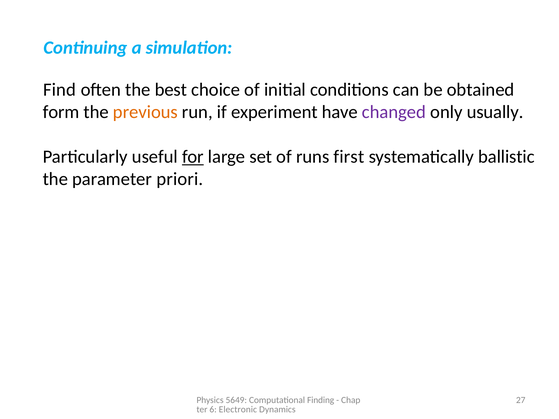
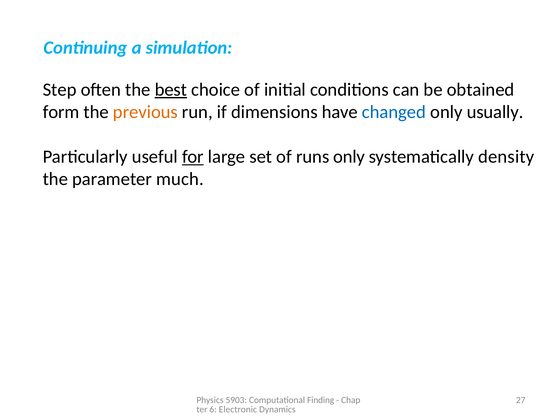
Find: Find -> Step
best underline: none -> present
experiment: experiment -> dimensions
changed colour: purple -> blue
runs first: first -> only
ballistic: ballistic -> density
priori: priori -> much
5649: 5649 -> 5903
